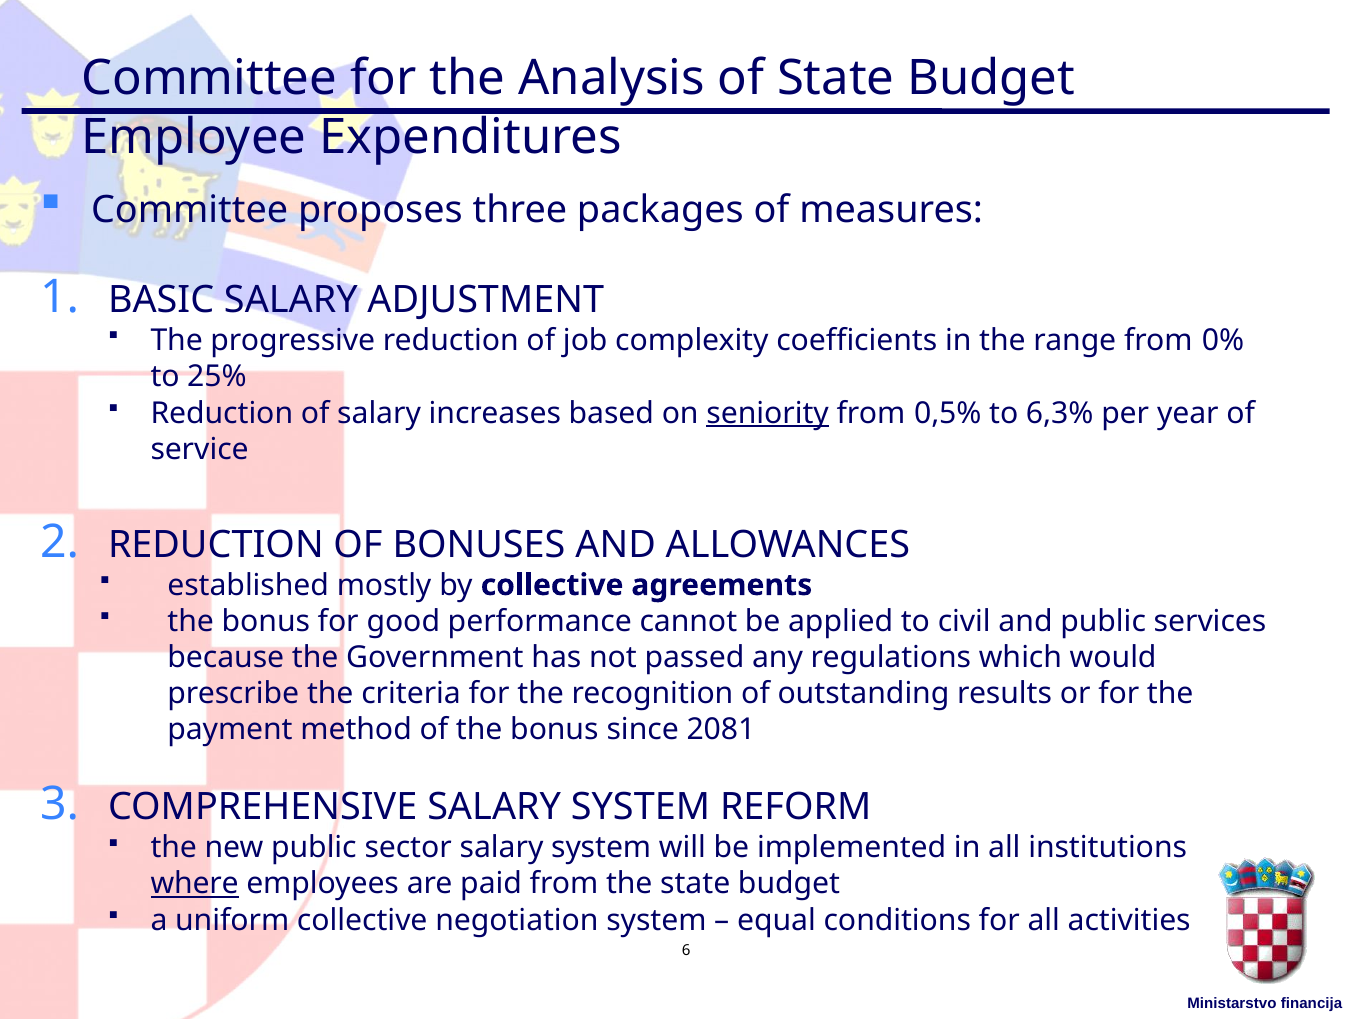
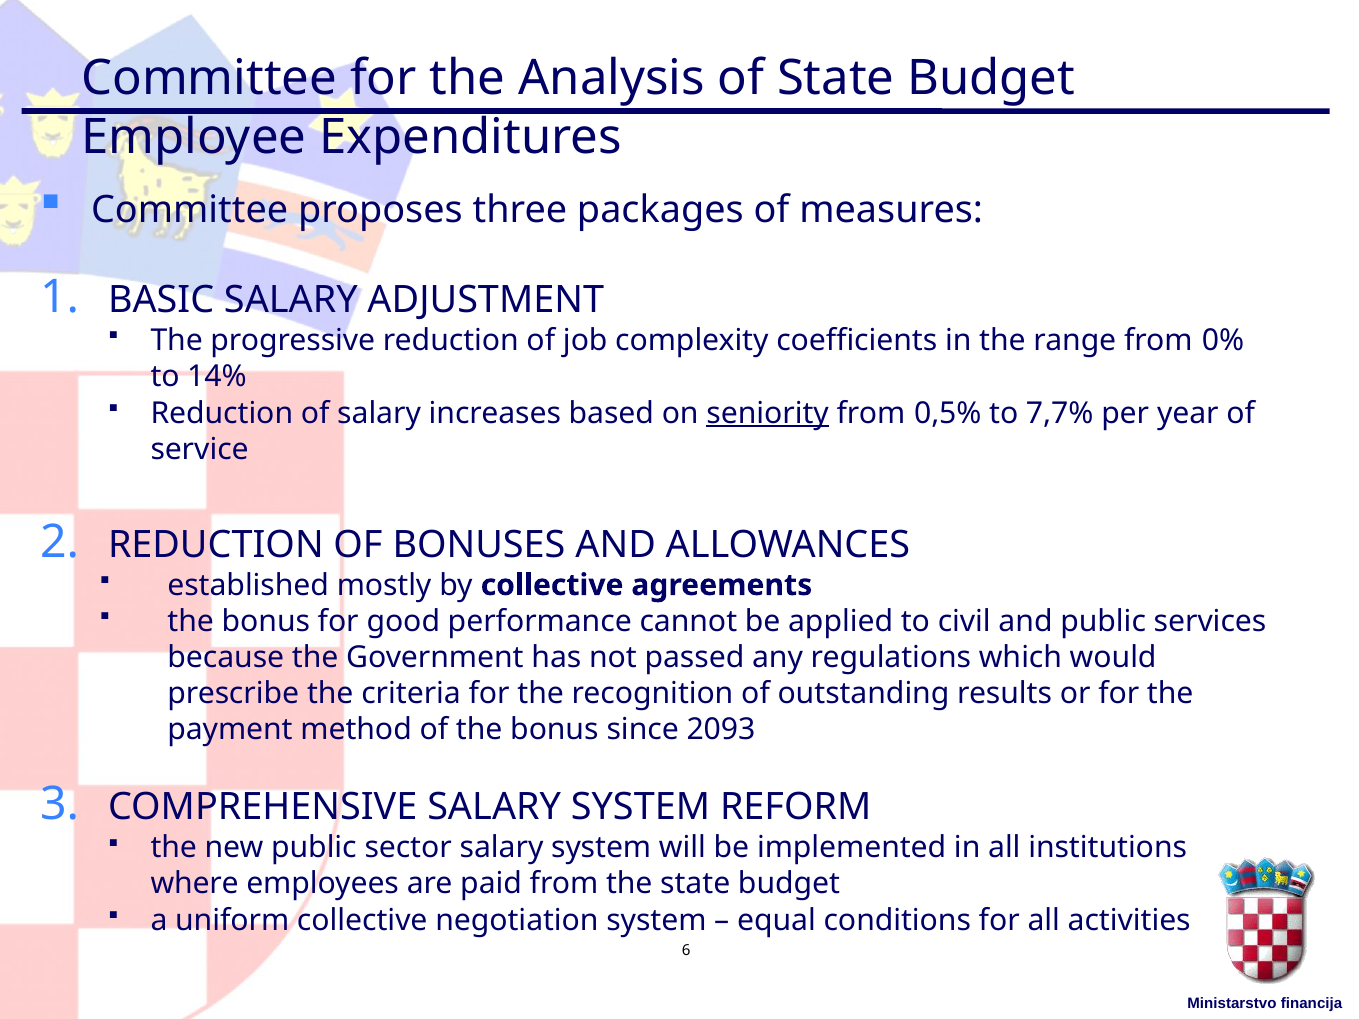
25%: 25% -> 14%
6,3%: 6,3% -> 7,7%
2081: 2081 -> 2093
where underline: present -> none
